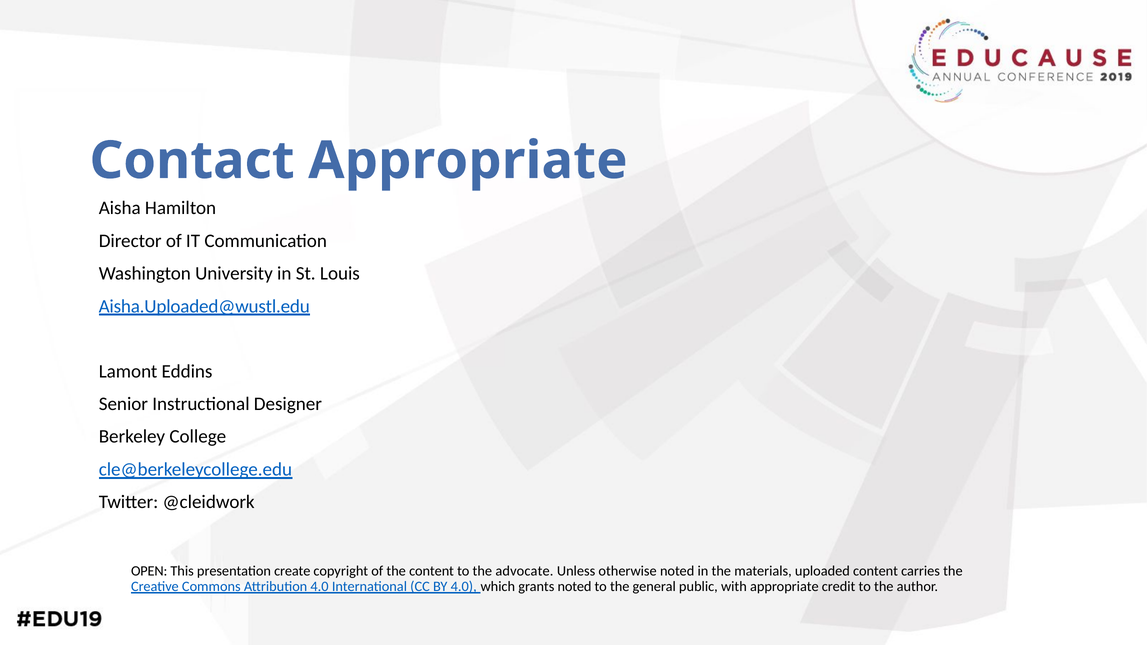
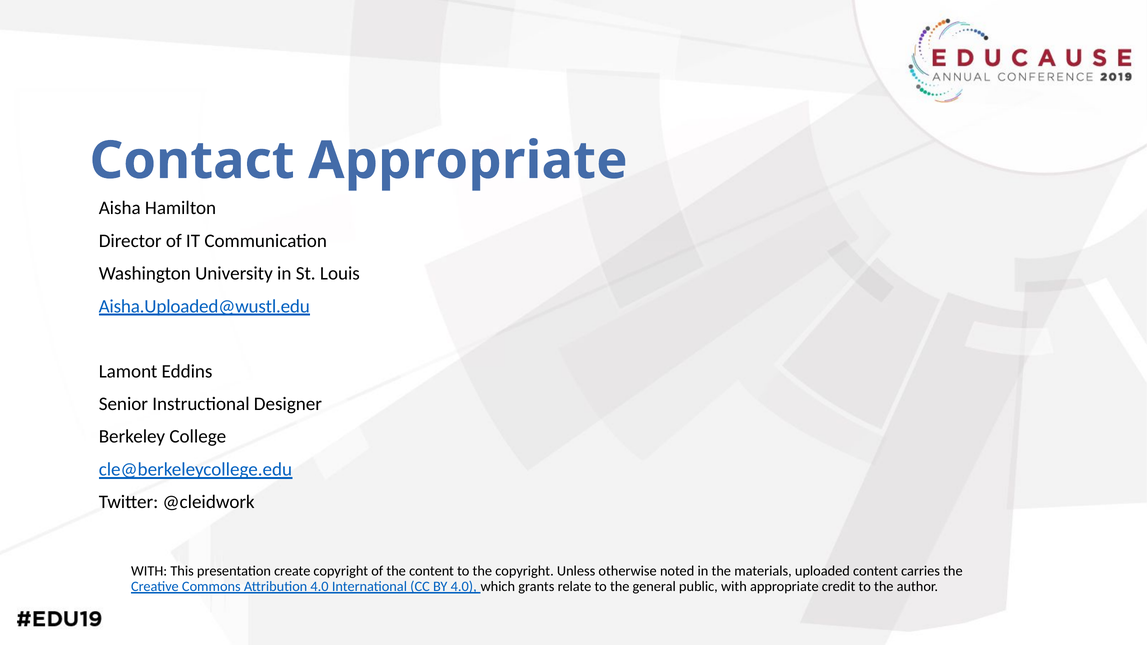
OPEN at (149, 571): OPEN -> WITH
the advocate: advocate -> copyright
grants noted: noted -> relate
